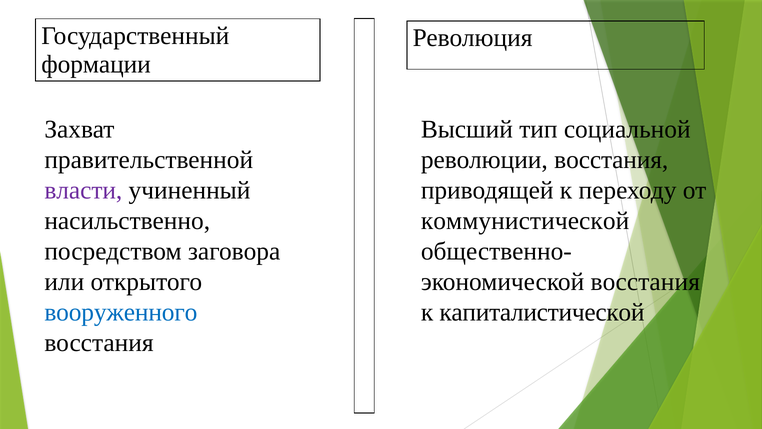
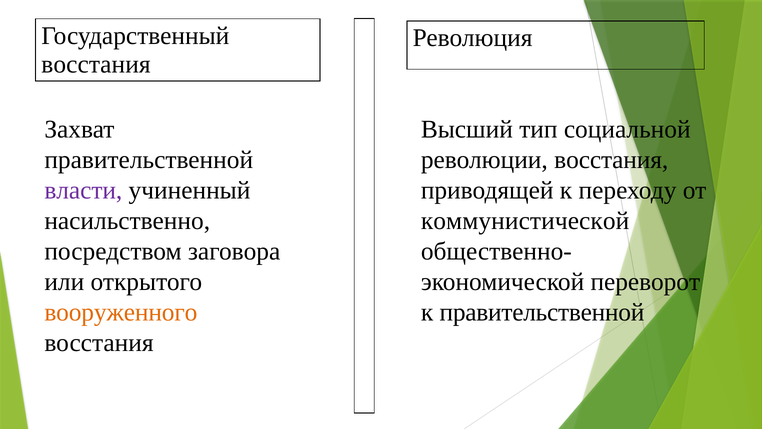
формации at (96, 64): формации -> восстания
восстания at (645, 281): восстания -> переворот
вооруженного colour: blue -> orange
к капиталистической: капиталистической -> правительственной
